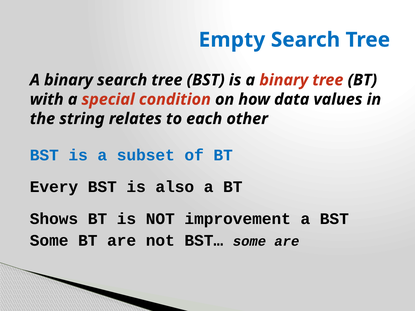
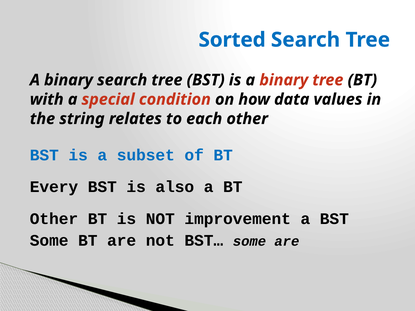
Empty: Empty -> Sorted
Shows at (54, 219): Shows -> Other
